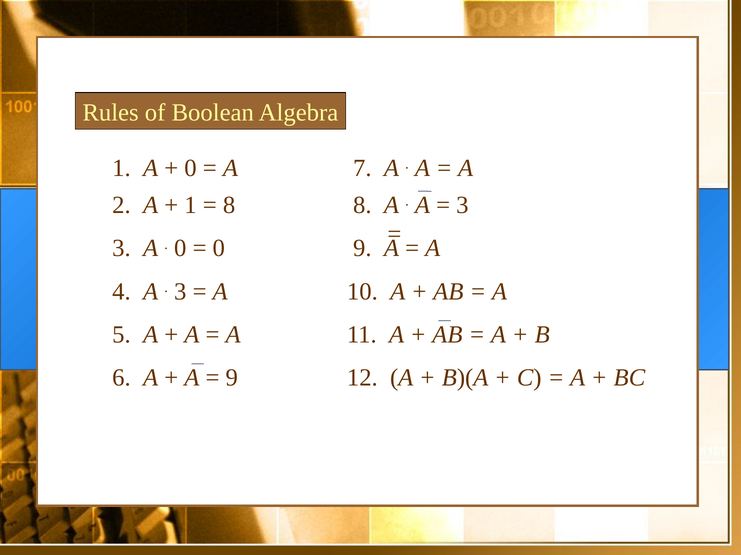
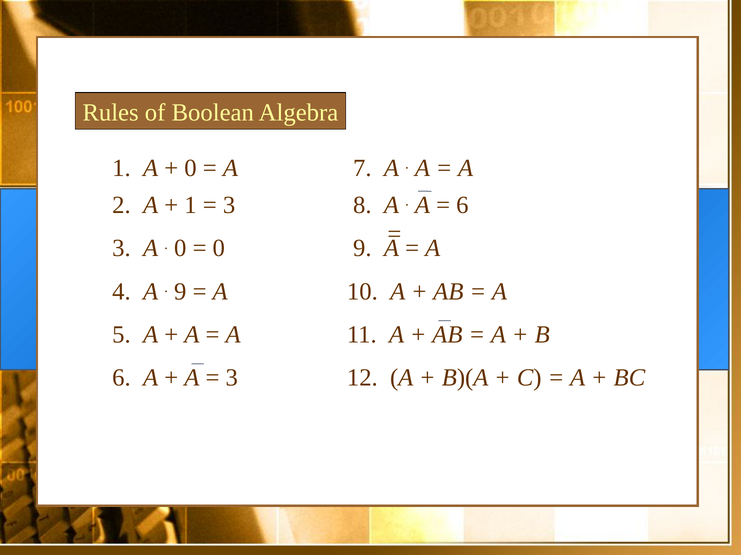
8 at (229, 205): 8 -> 3
3 at (462, 205): 3 -> 6
3 at (180, 292): 3 -> 9
9 at (232, 378): 9 -> 3
